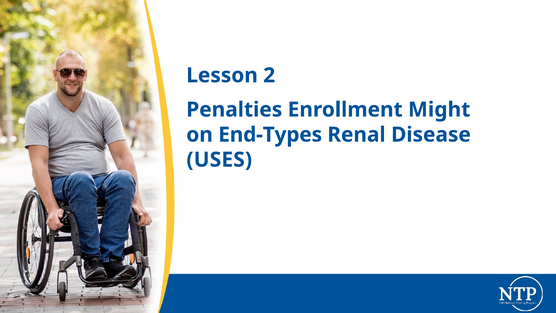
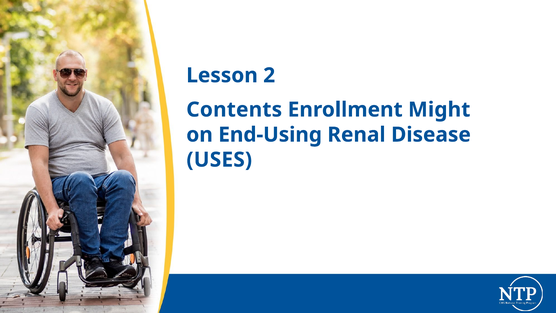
Penalties: Penalties -> Contents
End-Types: End-Types -> End-Using
